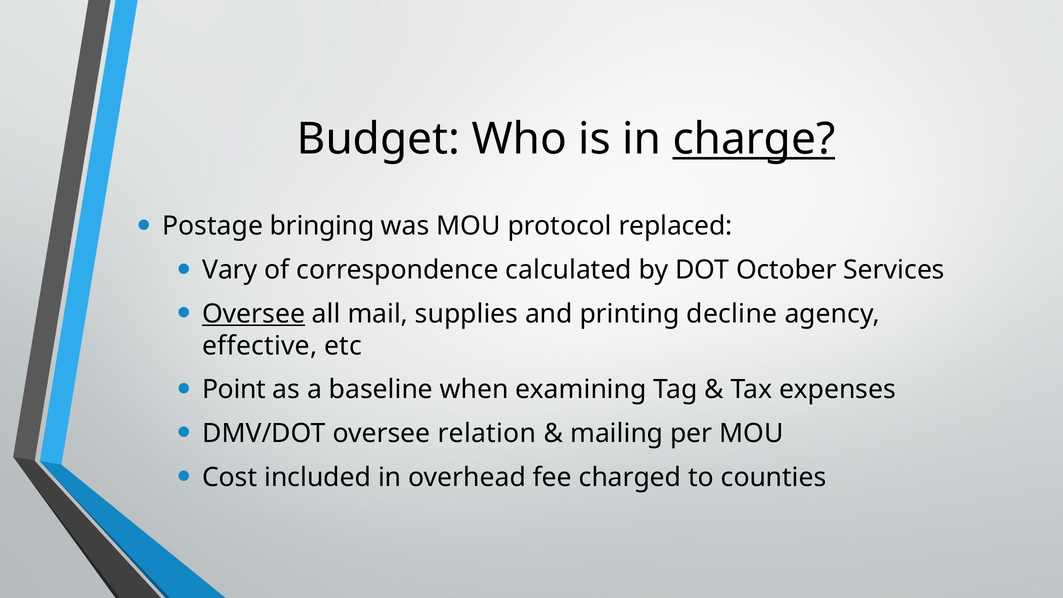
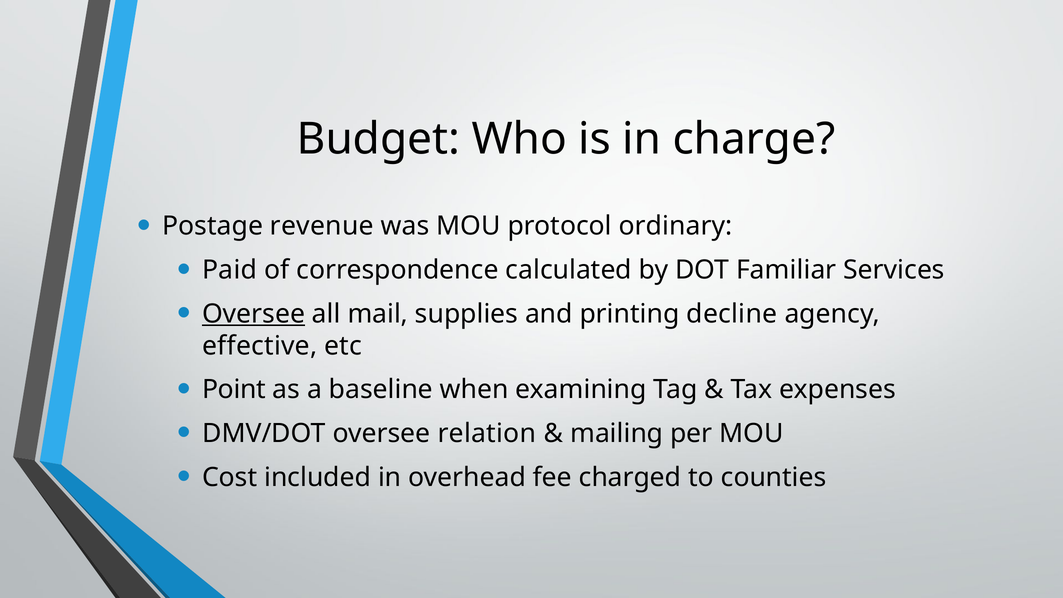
charge underline: present -> none
bringing: bringing -> revenue
replaced: replaced -> ordinary
Vary: Vary -> Paid
October: October -> Familiar
